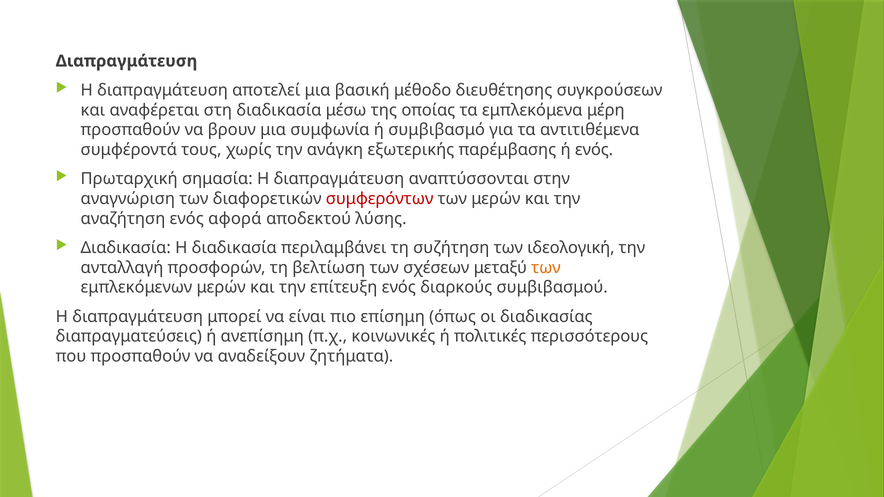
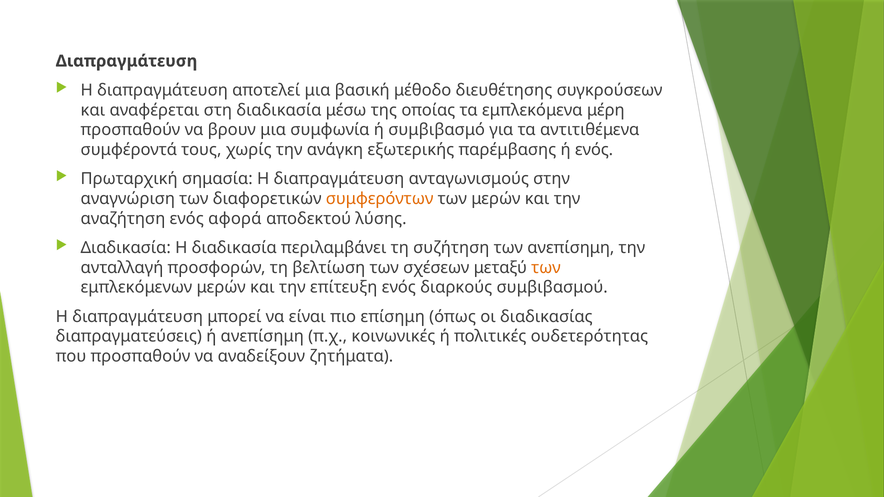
αναπτύσσονται: αναπτύσσονται -> ανταγωνισμούς
συμφερόντων colour: red -> orange
των ιδεολογική: ιδεολογική -> ανεπίσημη
περισσότερους: περισσότερους -> ουδετερότητας
